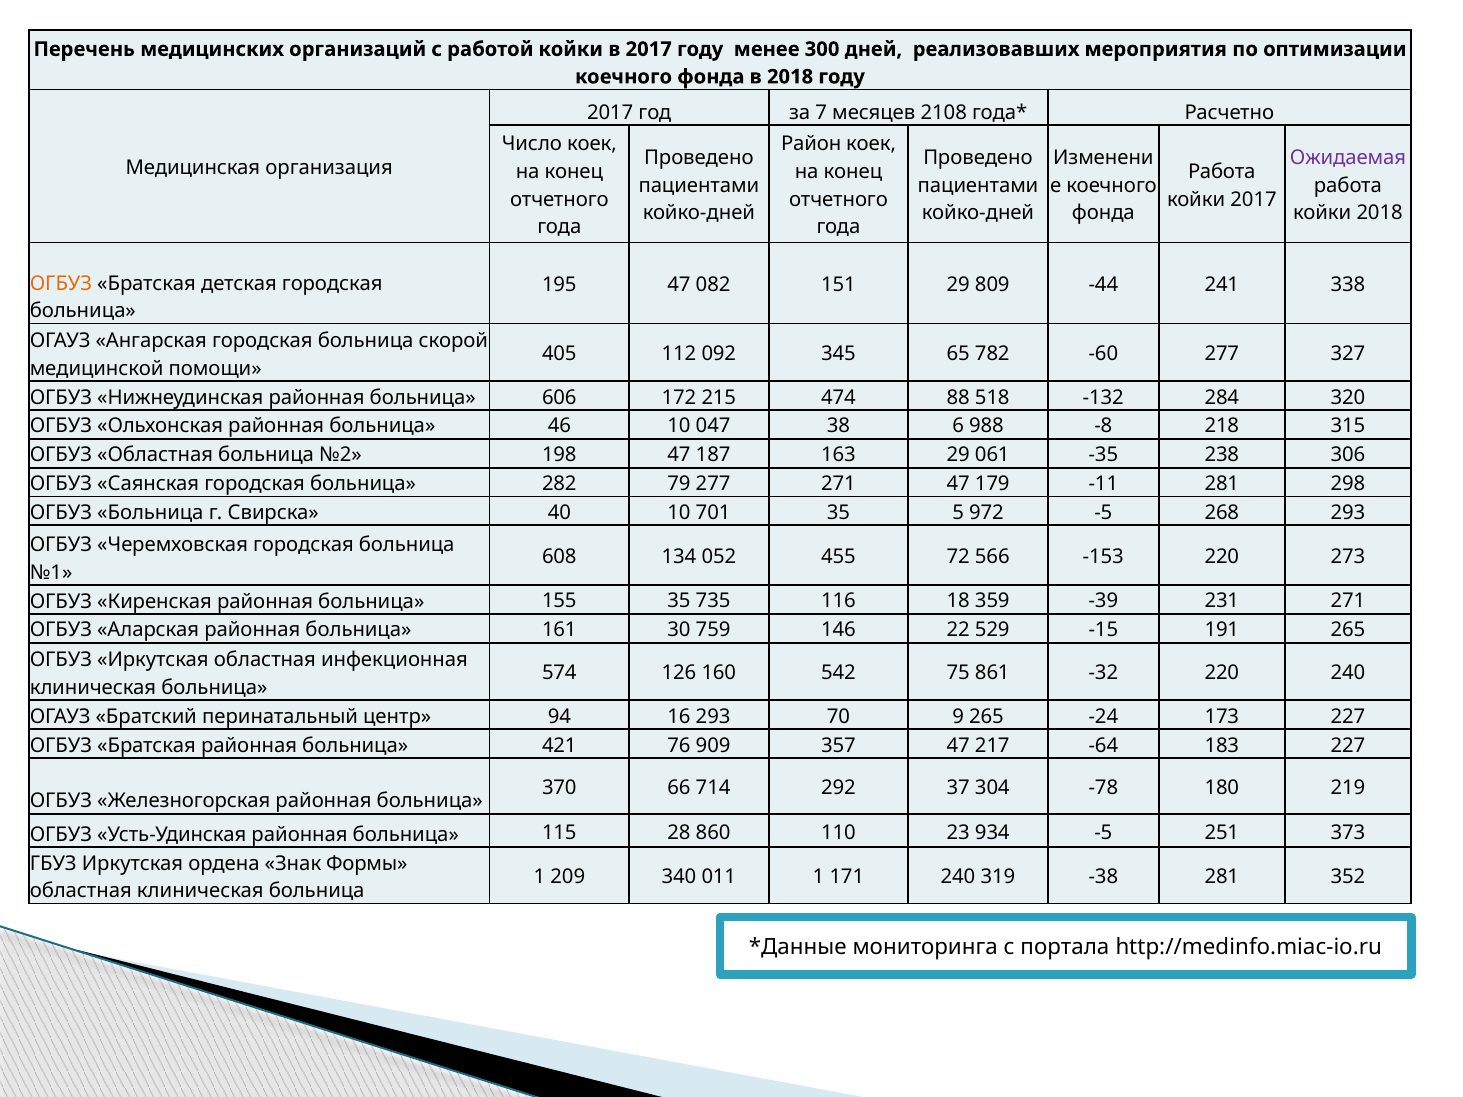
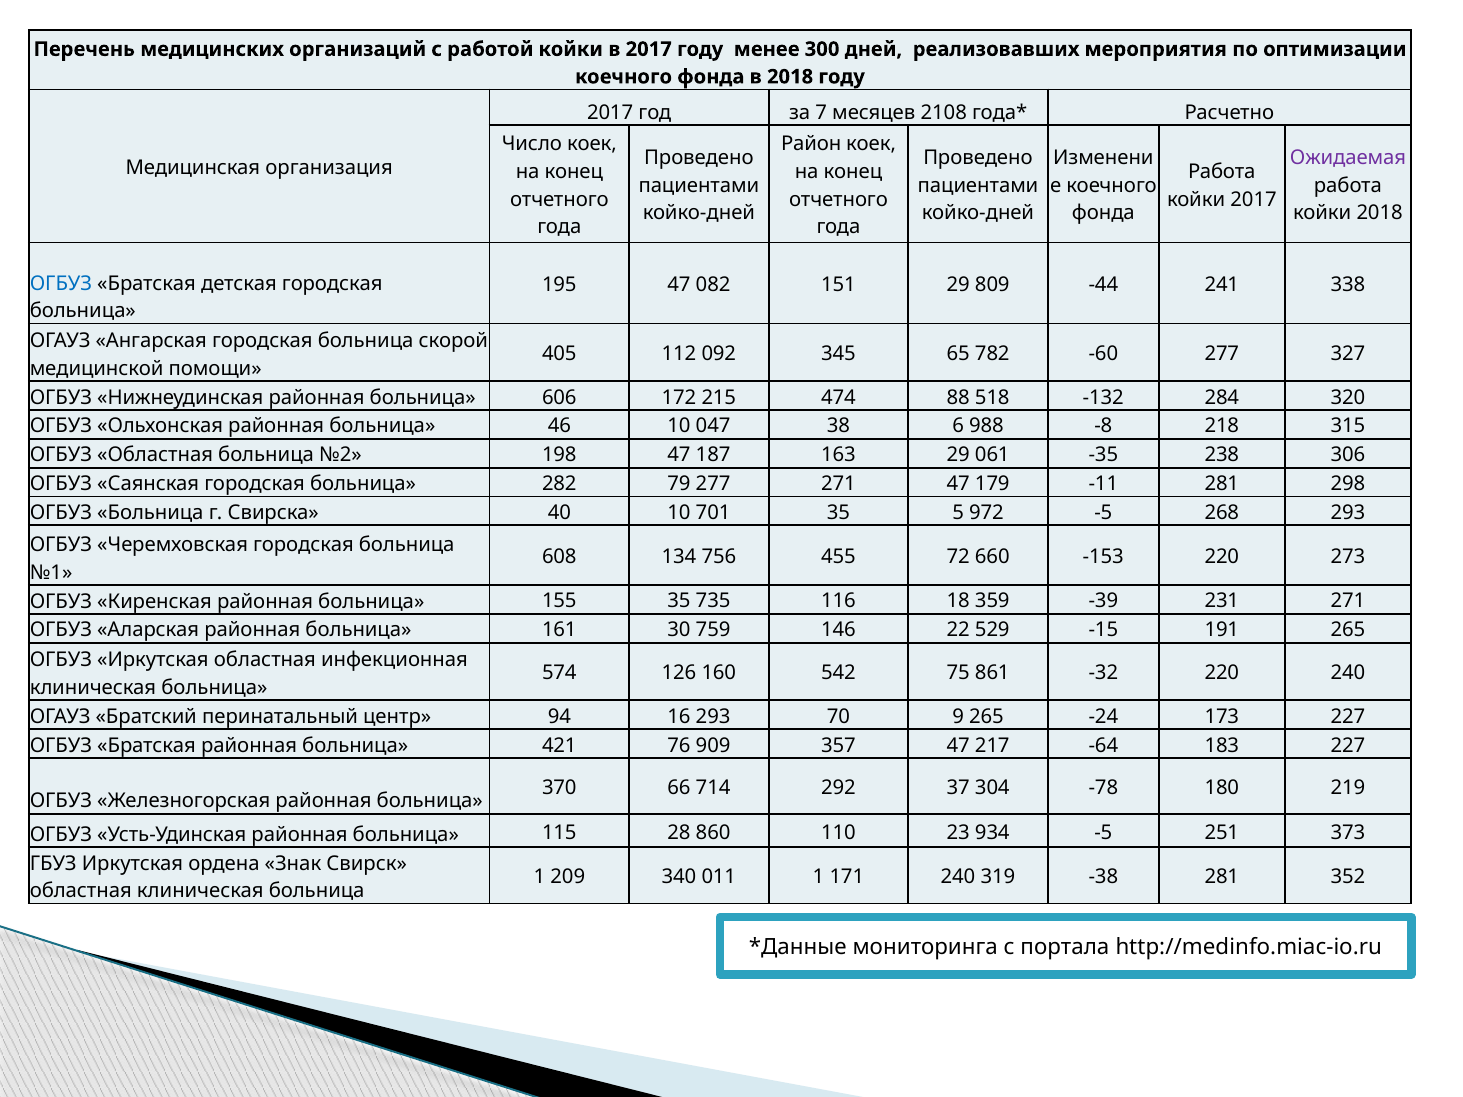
ОГБУЗ at (61, 284) colour: orange -> blue
052: 052 -> 756
566: 566 -> 660
Формы: Формы -> Свирск
